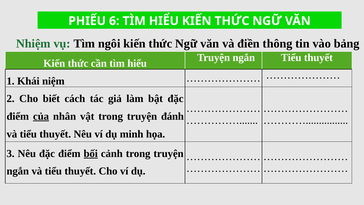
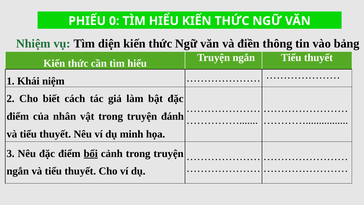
6: 6 -> 0
ngôi: ngôi -> diện
của underline: present -> none
